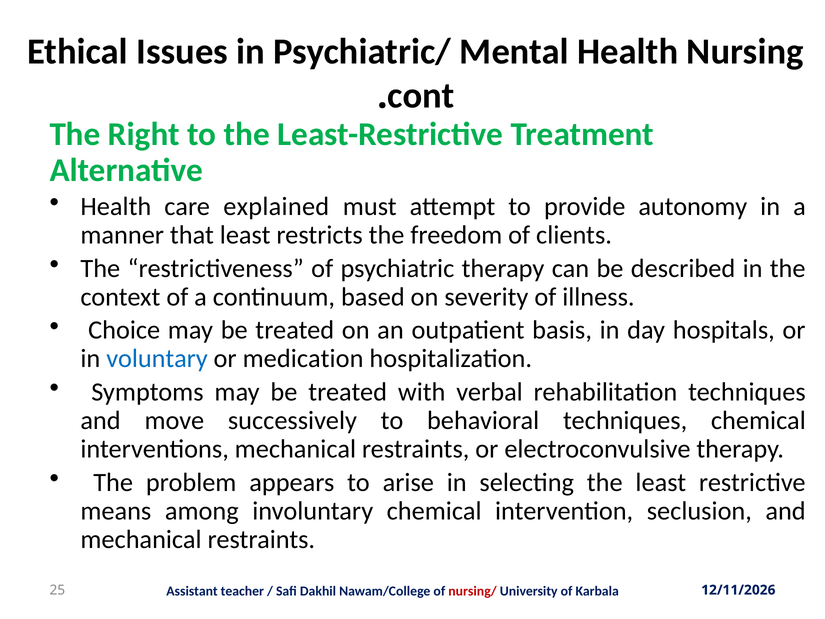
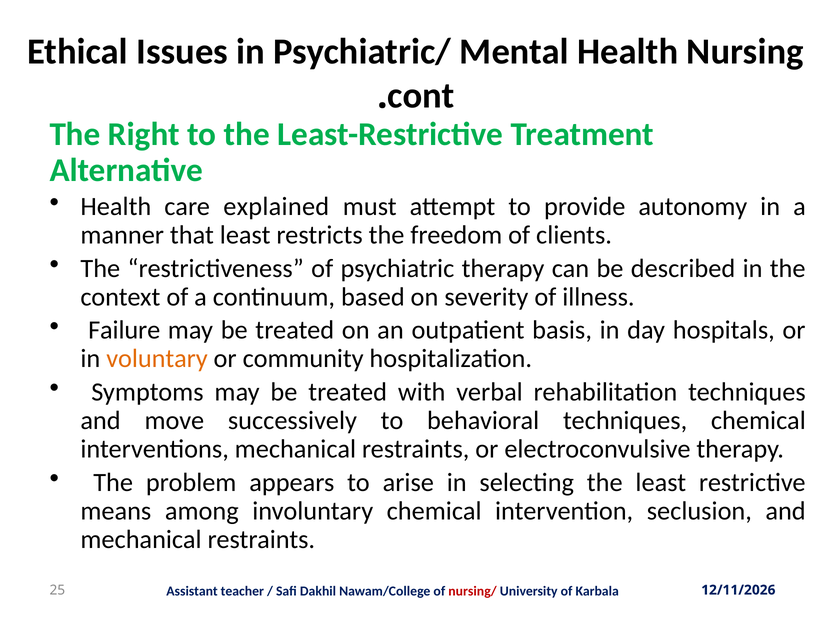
Choice: Choice -> Failure
voluntary colour: blue -> orange
medication: medication -> community
